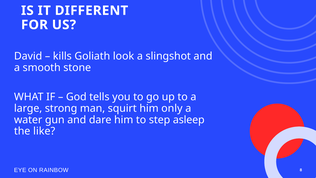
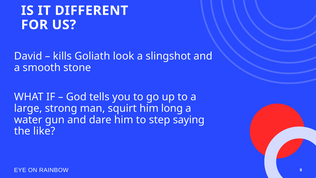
only: only -> long
asleep: asleep -> saying
